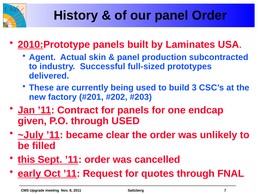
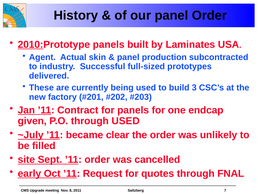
this: this -> site
